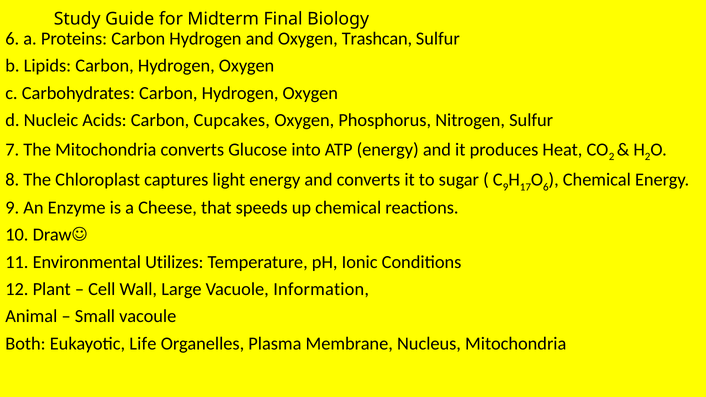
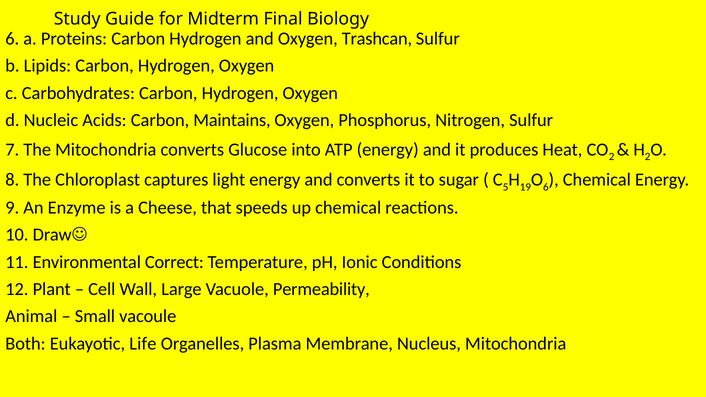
Cupcakes: Cupcakes -> Maintains
C 9: 9 -> 5
17: 17 -> 19
Utilizes: Utilizes -> Correct
Information: Information -> Permeability
